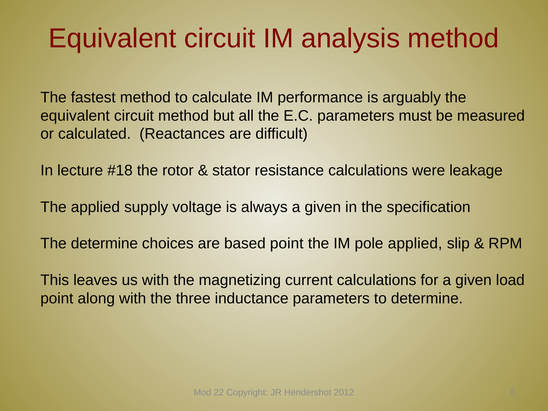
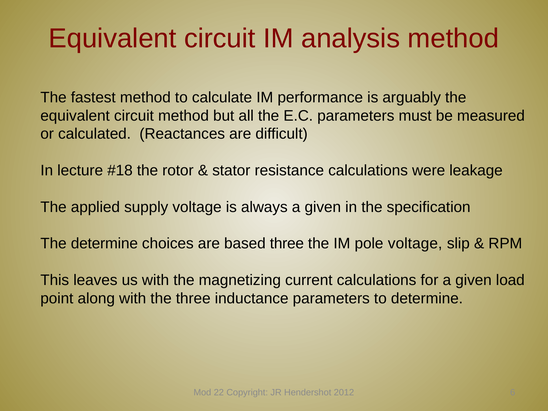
based point: point -> three
pole applied: applied -> voltage
